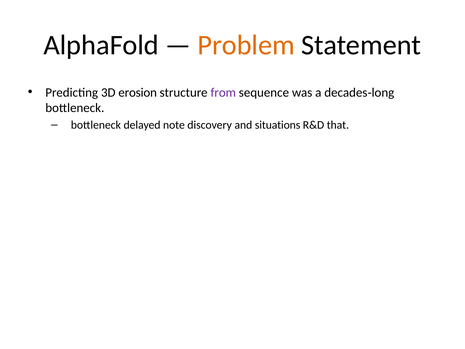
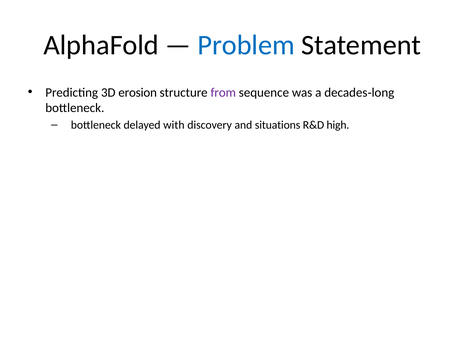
Problem colour: orange -> blue
note: note -> with
that: that -> high
